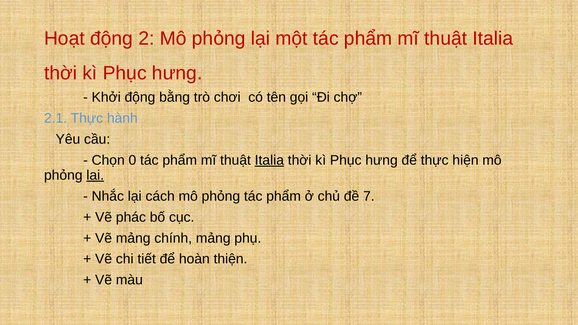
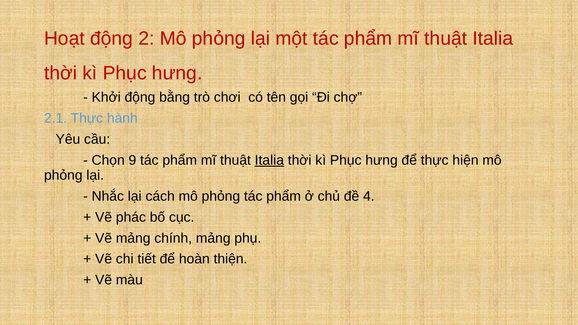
0: 0 -> 9
lại at (95, 175) underline: present -> none
7: 7 -> 4
